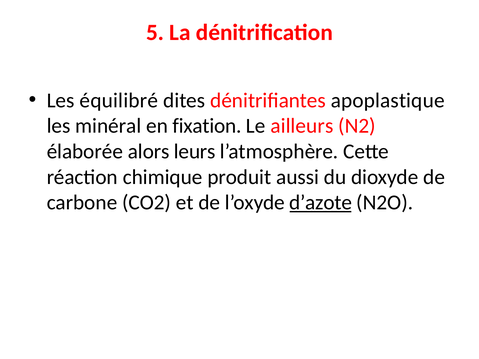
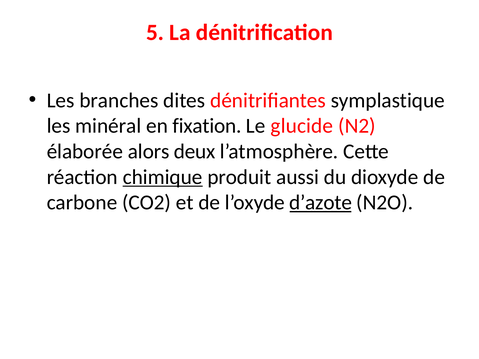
équilibré: équilibré -> branches
apoplastique: apoplastique -> symplastique
ailleurs: ailleurs -> glucide
leurs: leurs -> deux
chimique underline: none -> present
